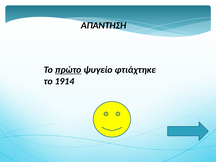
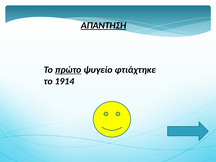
ΑΠΑΝΤΗΣΗ underline: none -> present
